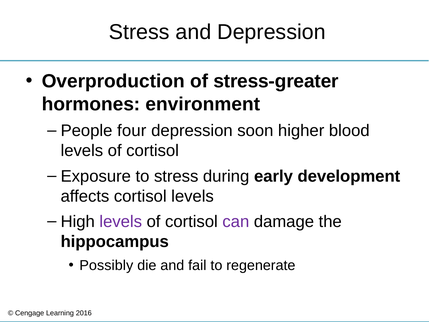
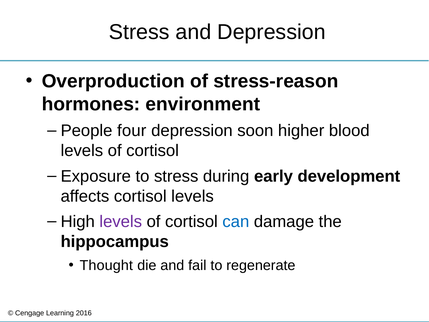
stress-greater: stress-greater -> stress-reason
can colour: purple -> blue
Possibly: Possibly -> Thought
